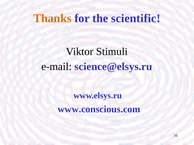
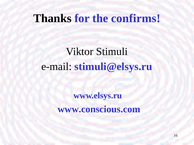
Thanks colour: orange -> black
scientific: scientific -> confirms
science@elsys.ru: science@elsys.ru -> stimuli@elsys.ru
